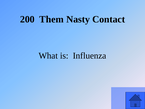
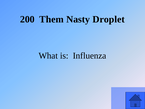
Contact: Contact -> Droplet
